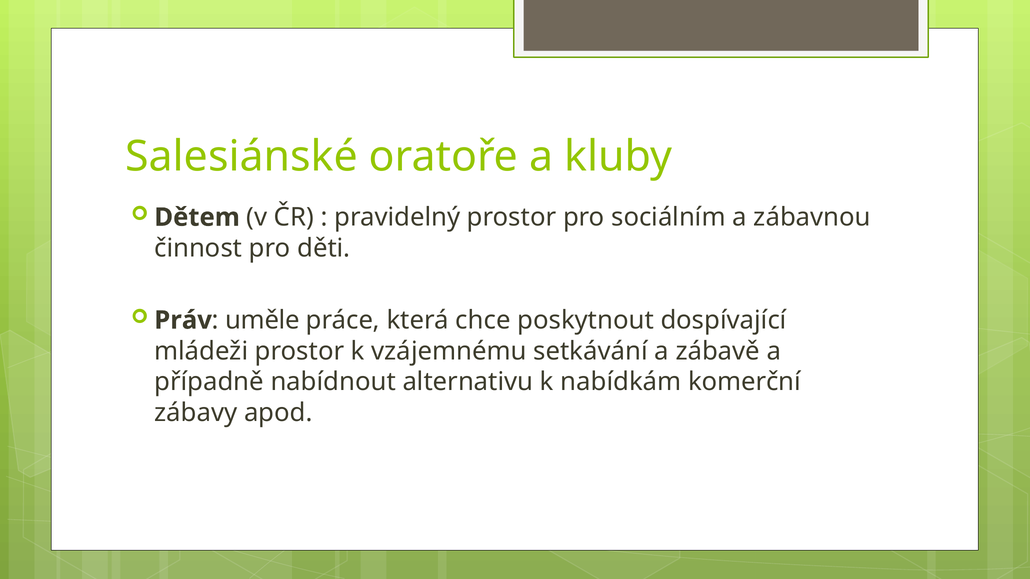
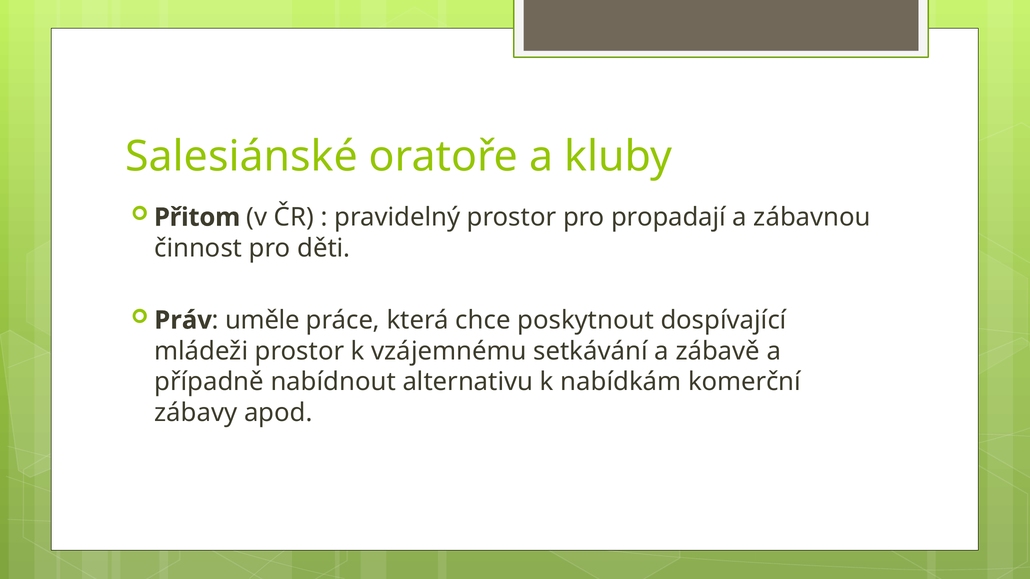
Dětem: Dětem -> Přitom
sociálním: sociálním -> propadají
